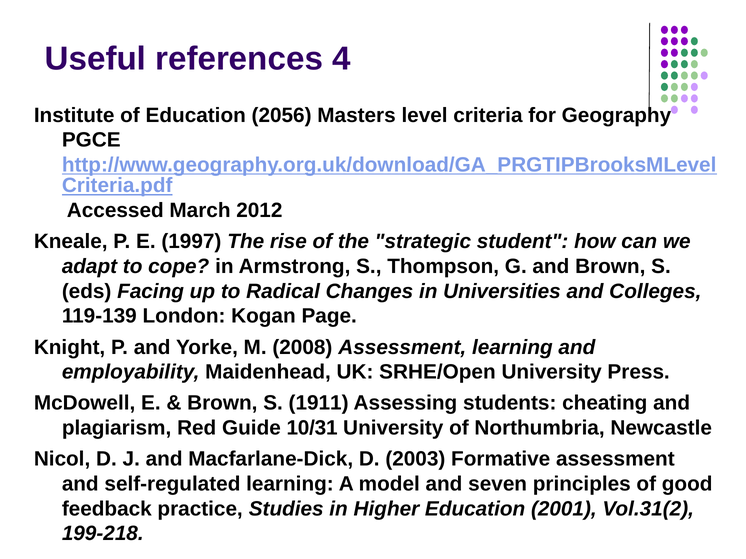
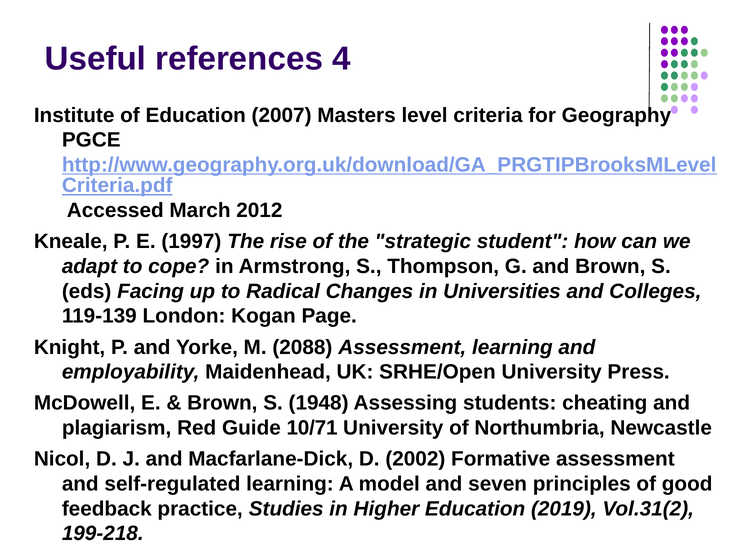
2056: 2056 -> 2007
2008: 2008 -> 2088
1911: 1911 -> 1948
10/31: 10/31 -> 10/71
2003: 2003 -> 2002
2001: 2001 -> 2019
